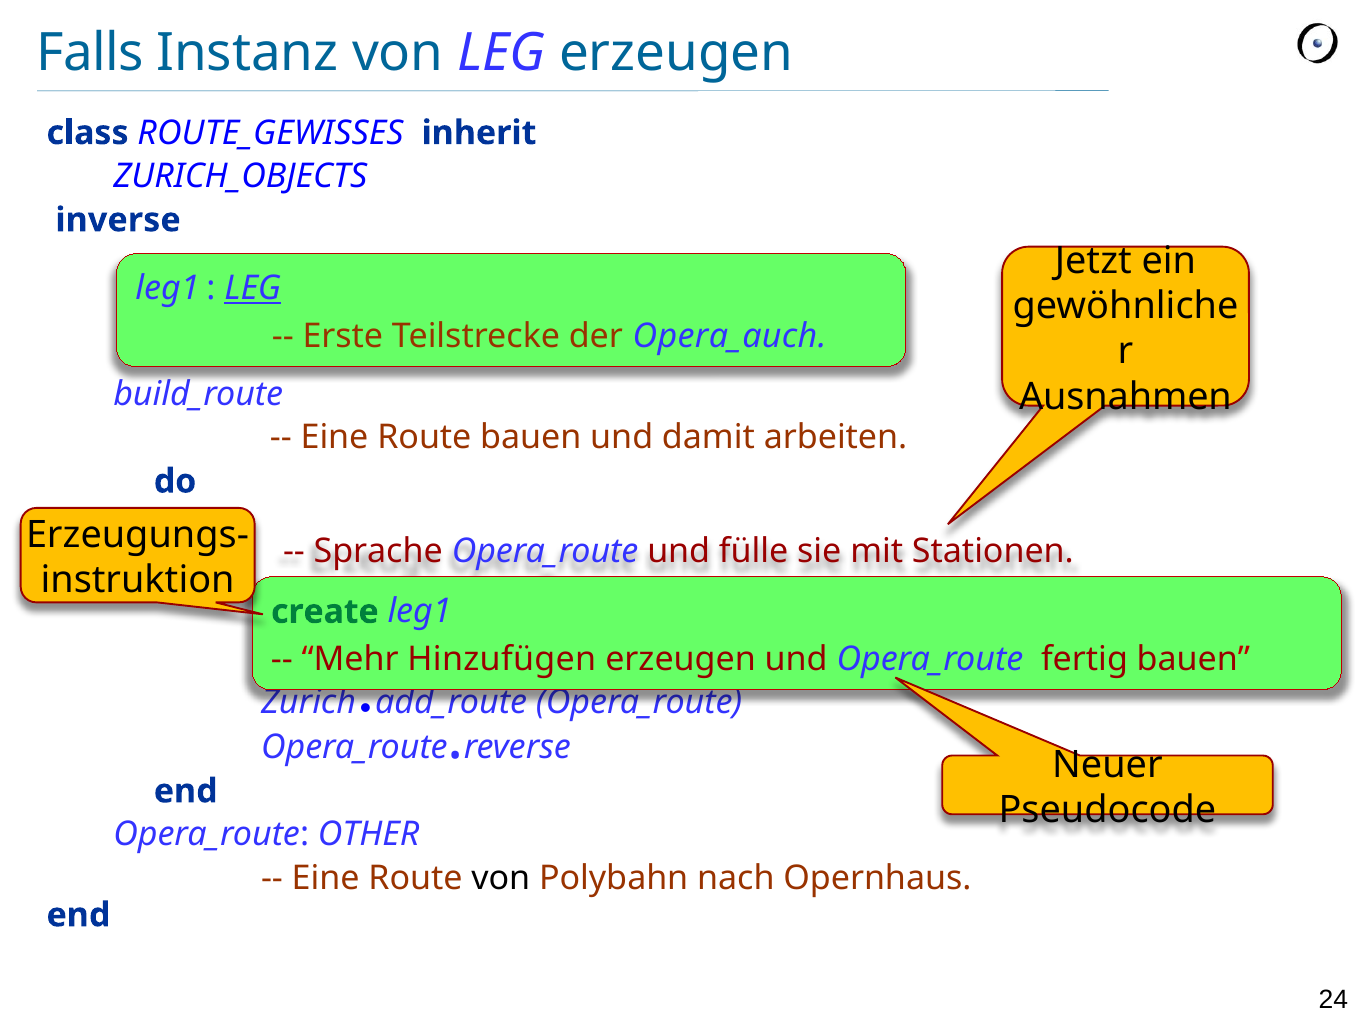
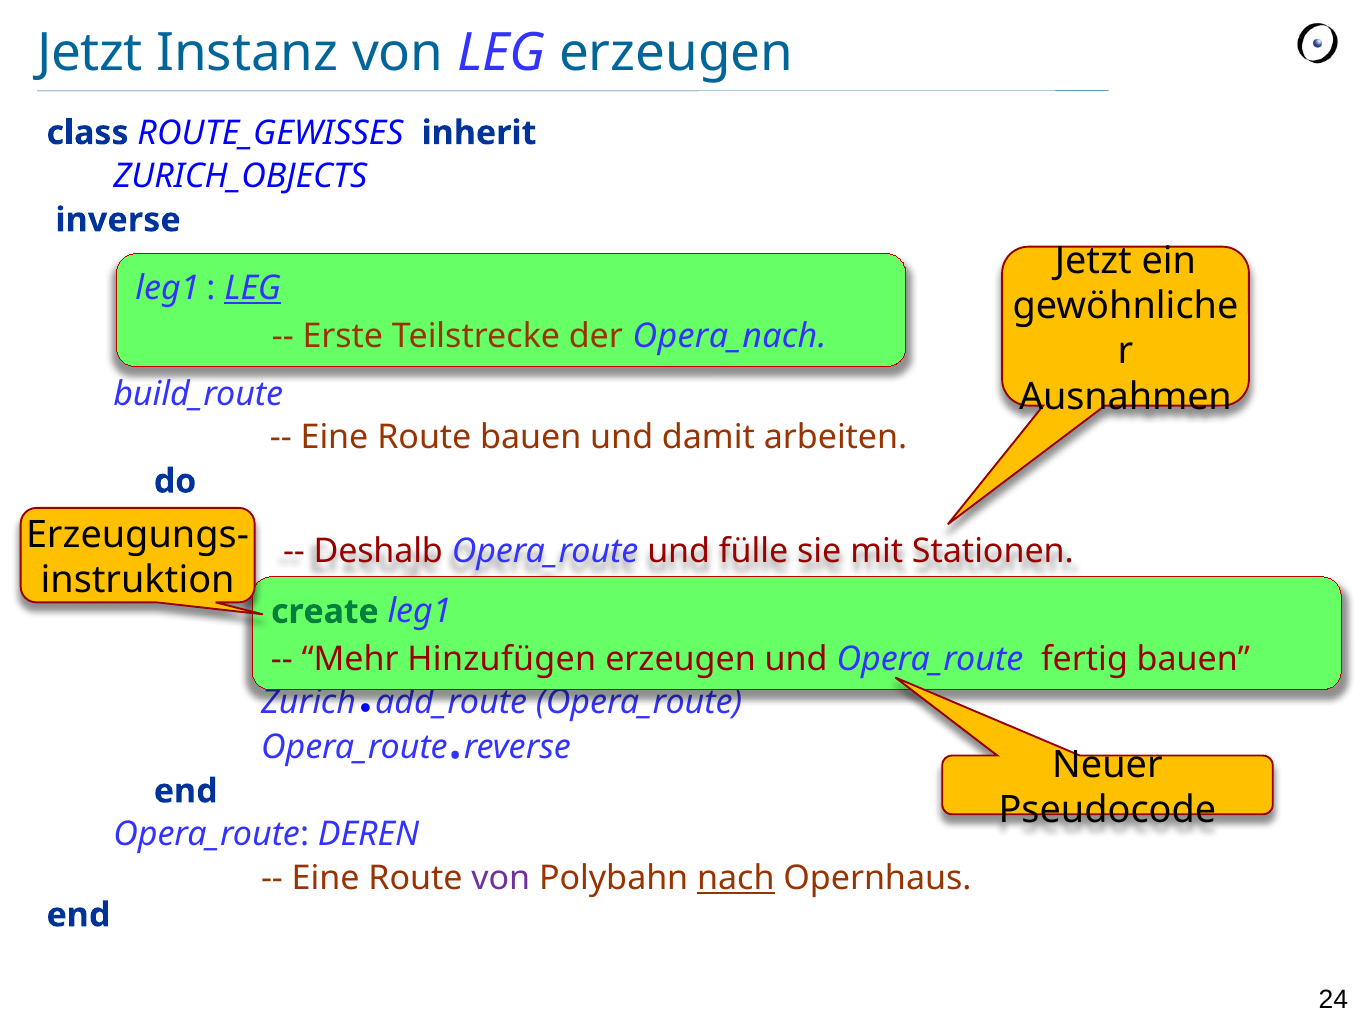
Falls at (90, 53): Falls -> Jetzt
Opera_auch: Opera_auch -> Opera_nach
Sprache: Sprache -> Deshalb
OTHER: OTHER -> DEREN
von at (501, 878) colour: black -> purple
nach underline: none -> present
